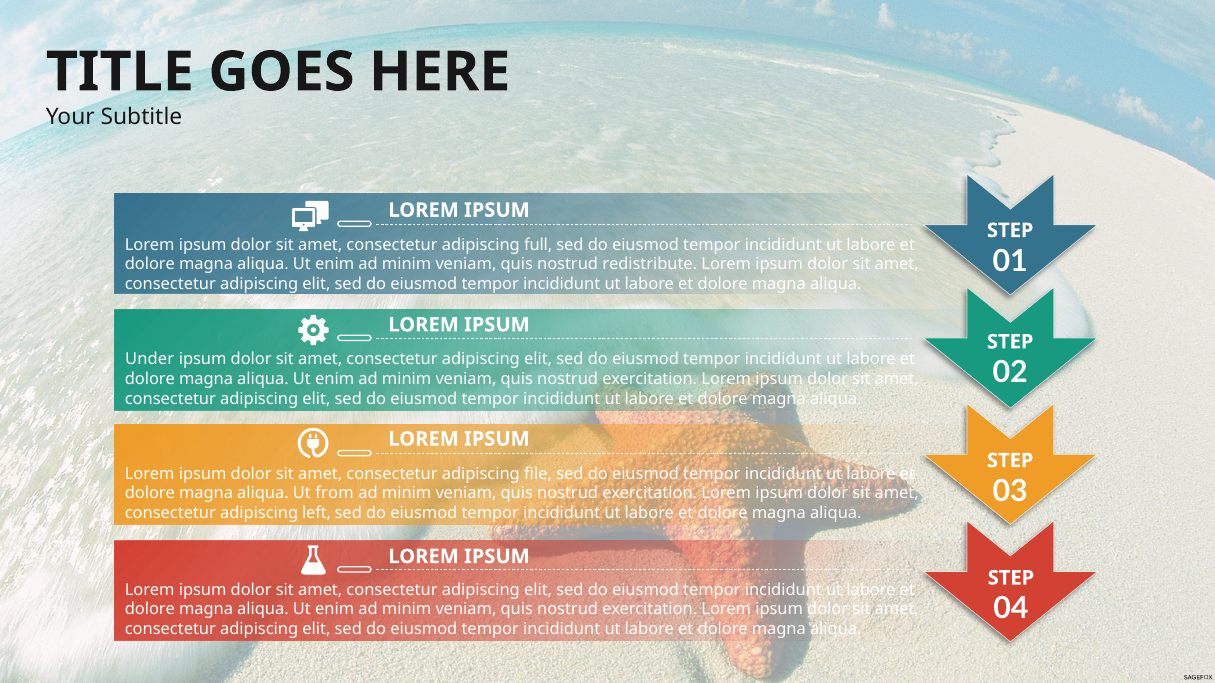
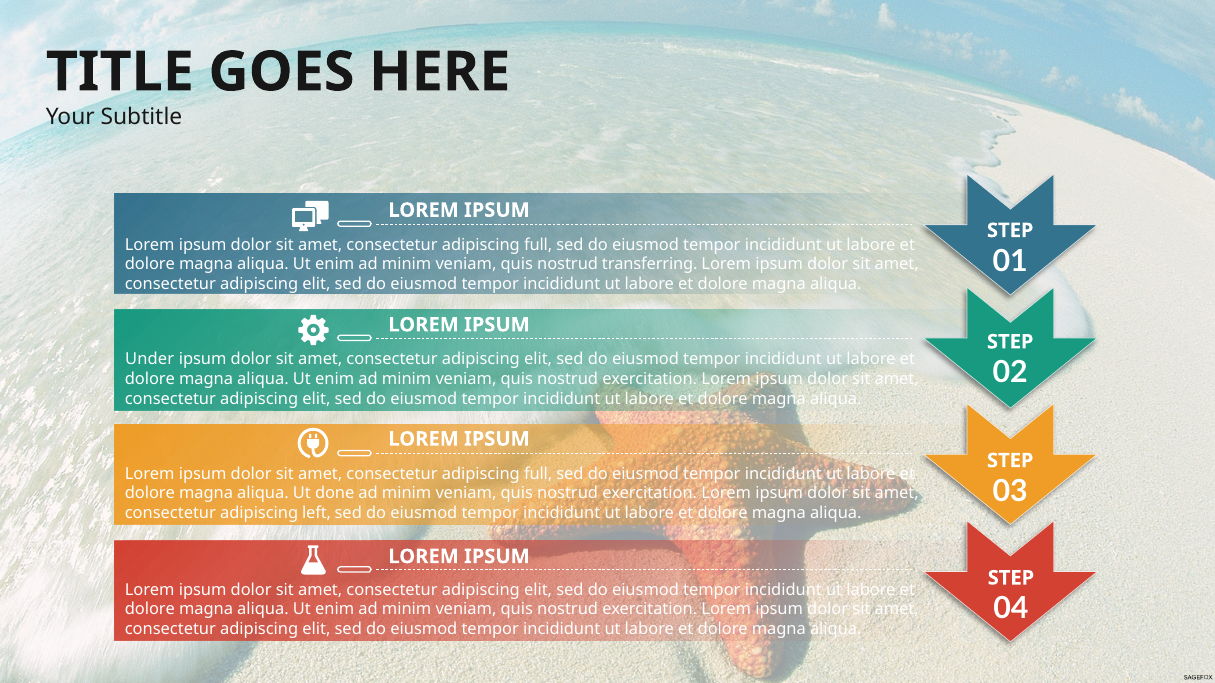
redistribute: redistribute -> transferring
file at (538, 474): file -> full
from: from -> done
